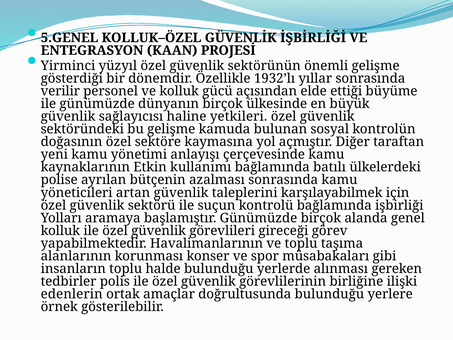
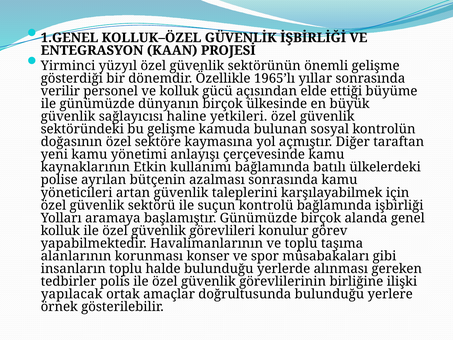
5.GENEL: 5.GENEL -> 1.GENEL
1932’lı: 1932’lı -> 1965’lı
gireceği: gireceği -> konulur
edenlerin: edenlerin -> yapılacak
